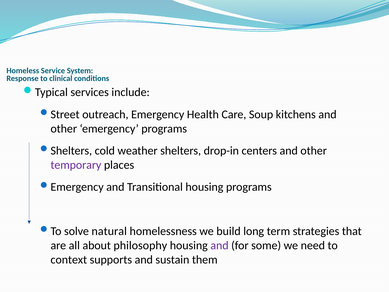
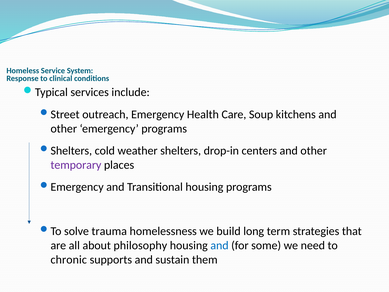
natural: natural -> trauma
and at (219, 245) colour: purple -> blue
context: context -> chronic
